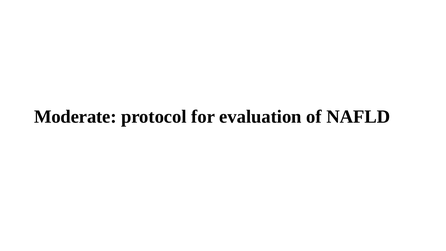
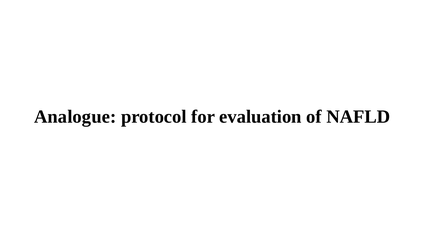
Moderate: Moderate -> Analogue
